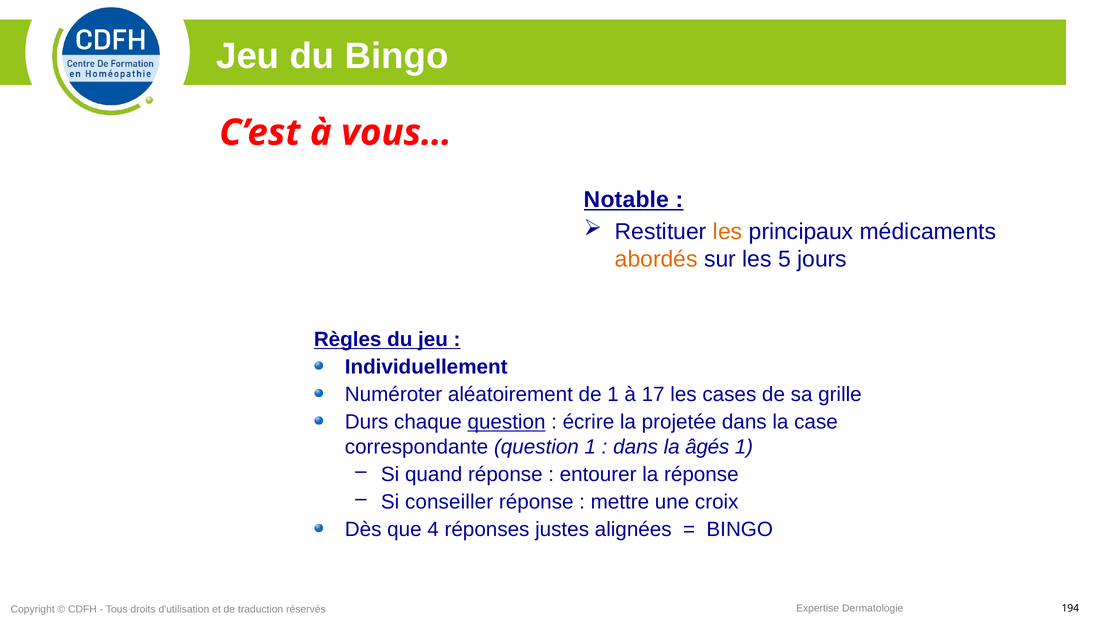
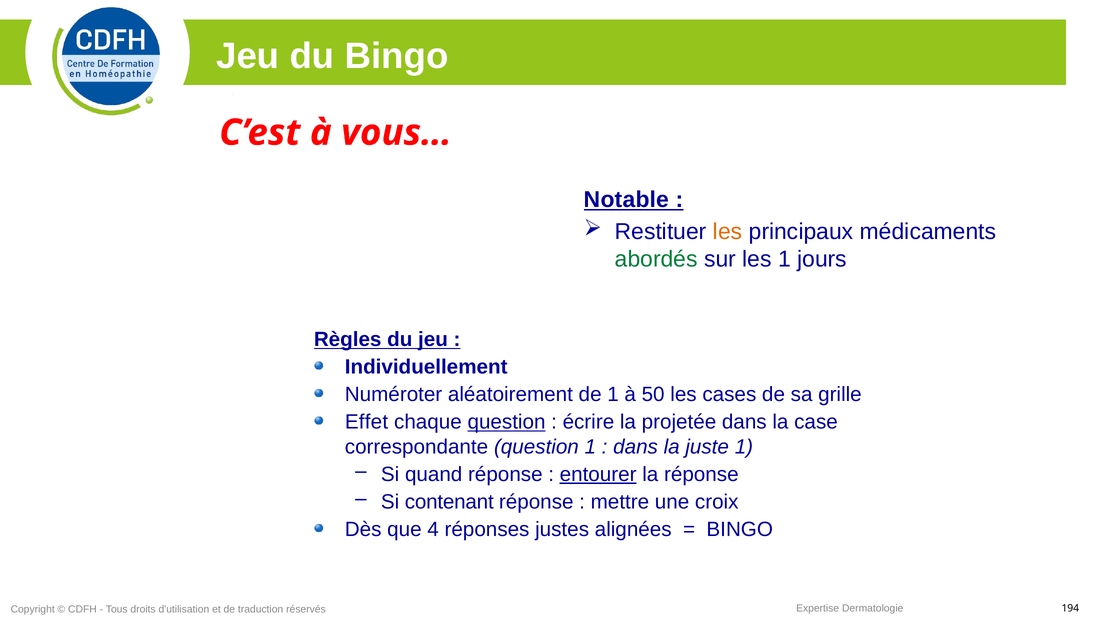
abordés colour: orange -> green
les 5: 5 -> 1
17: 17 -> 50
Durs: Durs -> Effet
âgés: âgés -> juste
entourer underline: none -> present
conseiller: conseiller -> contenant
